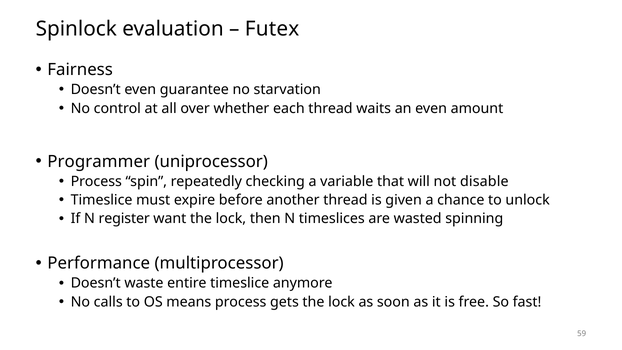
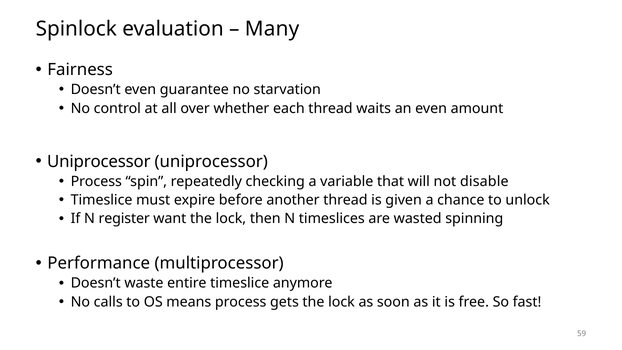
Futex: Futex -> Many
Programmer at (99, 161): Programmer -> Uniprocessor
